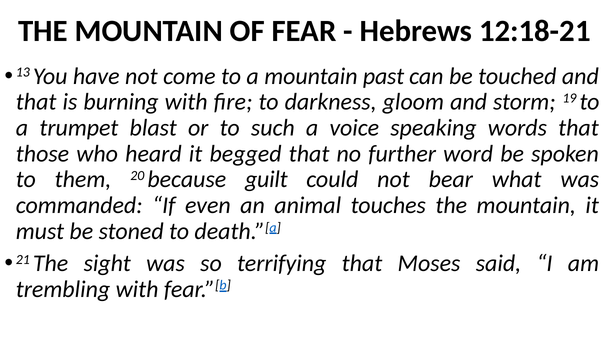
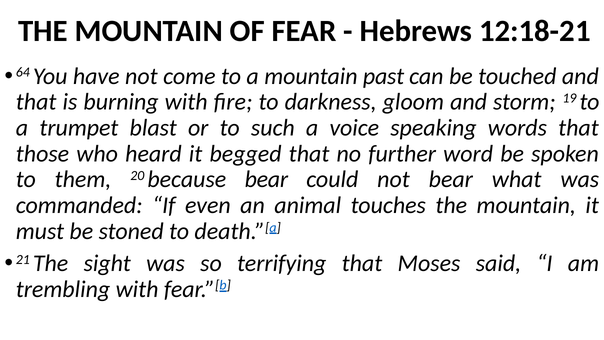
13: 13 -> 64
because guilt: guilt -> bear
